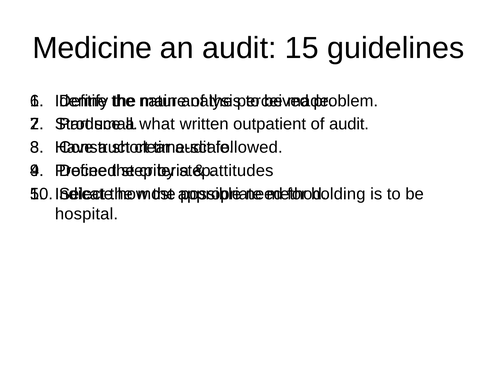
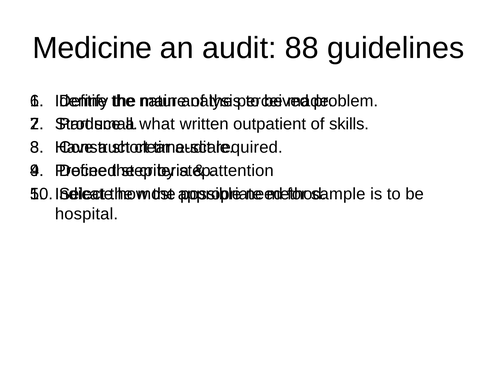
15: 15 -> 88
of audit: audit -> skills
followed: followed -> required
attitudes: attitudes -> attention
holding: holding -> sample
